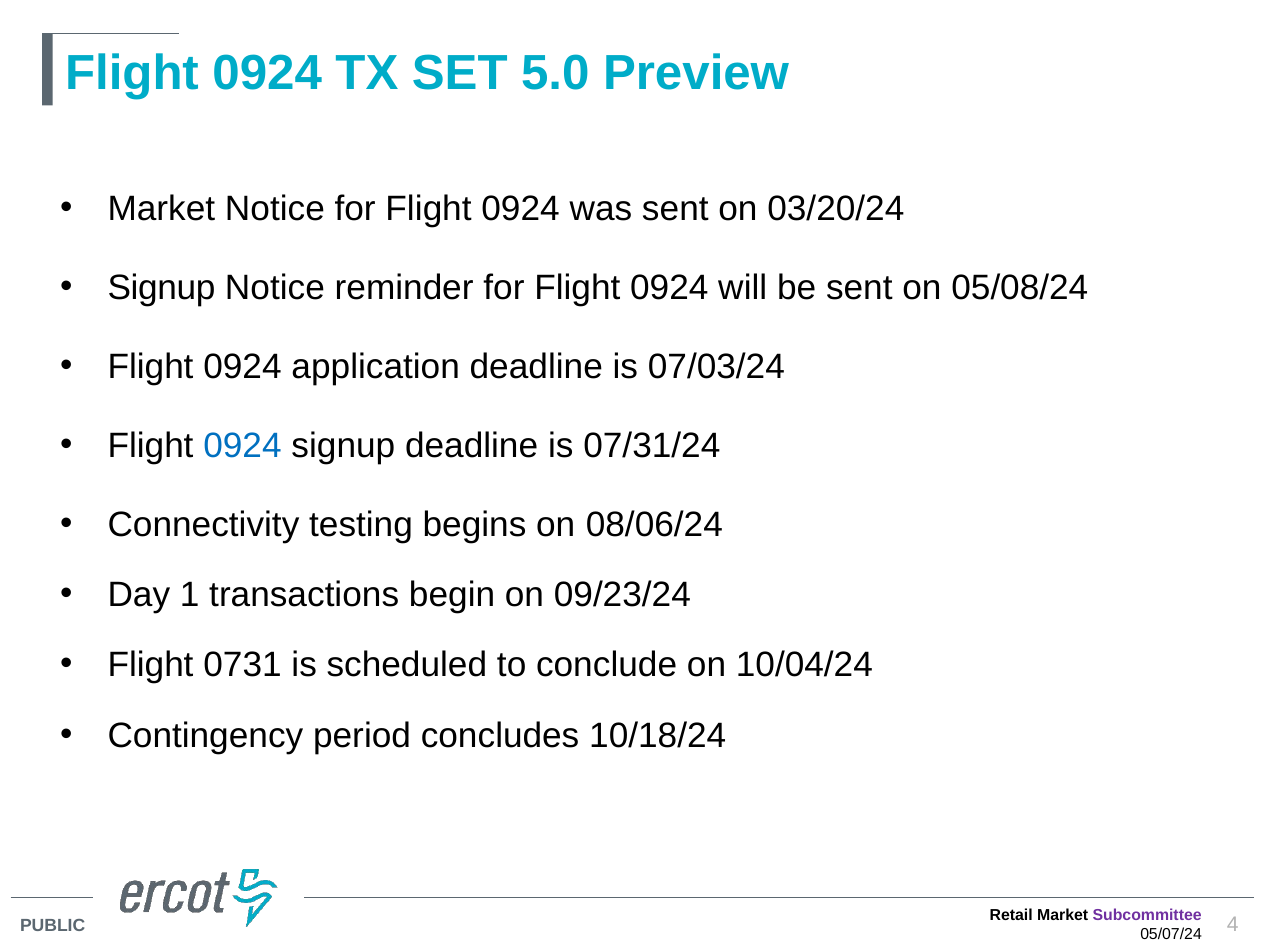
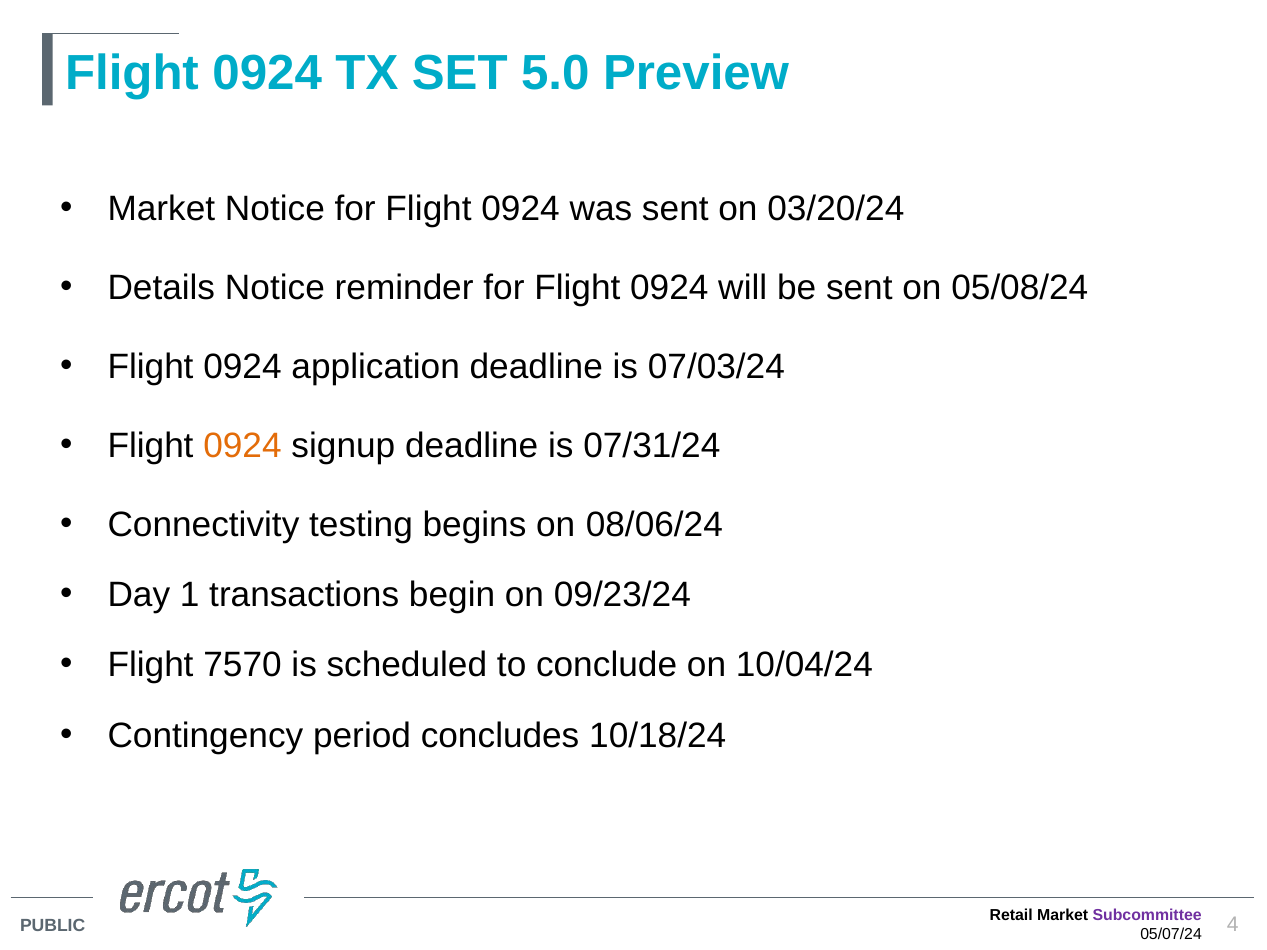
Signup at (161, 288): Signup -> Details
0924 at (242, 446) colour: blue -> orange
0731: 0731 -> 7570
